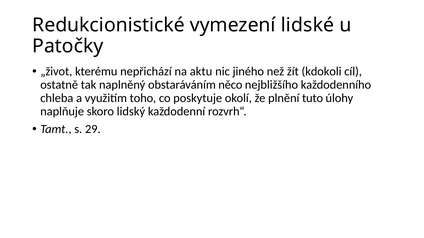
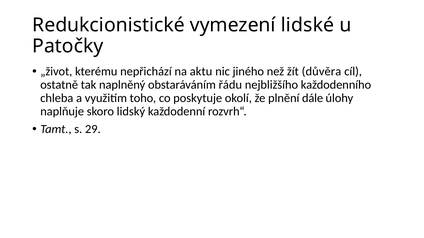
kdokoli: kdokoli -> důvěra
něco: něco -> řádu
tuto: tuto -> dále
